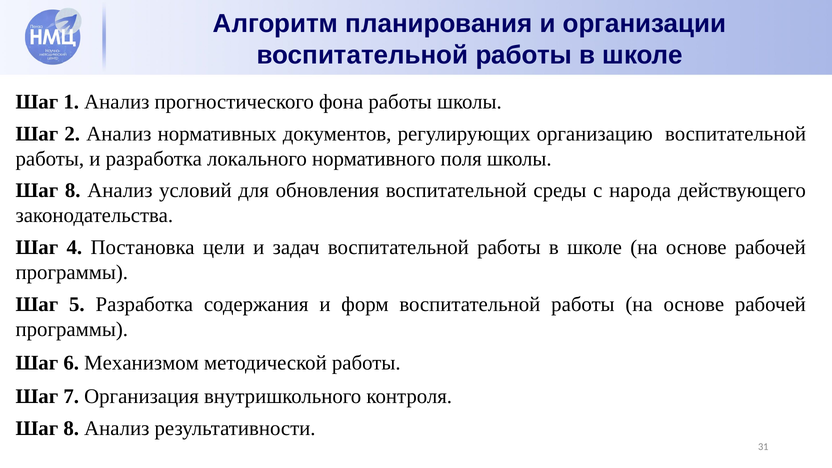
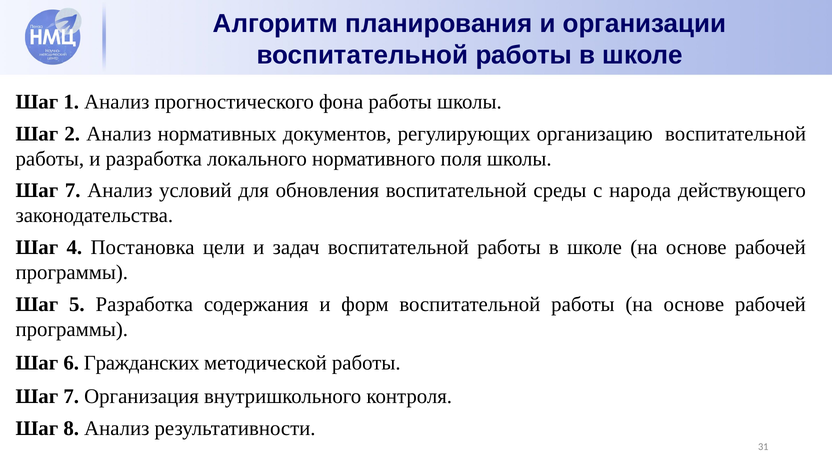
8 at (73, 191): 8 -> 7
Механизмом: Механизмом -> Гражданских
